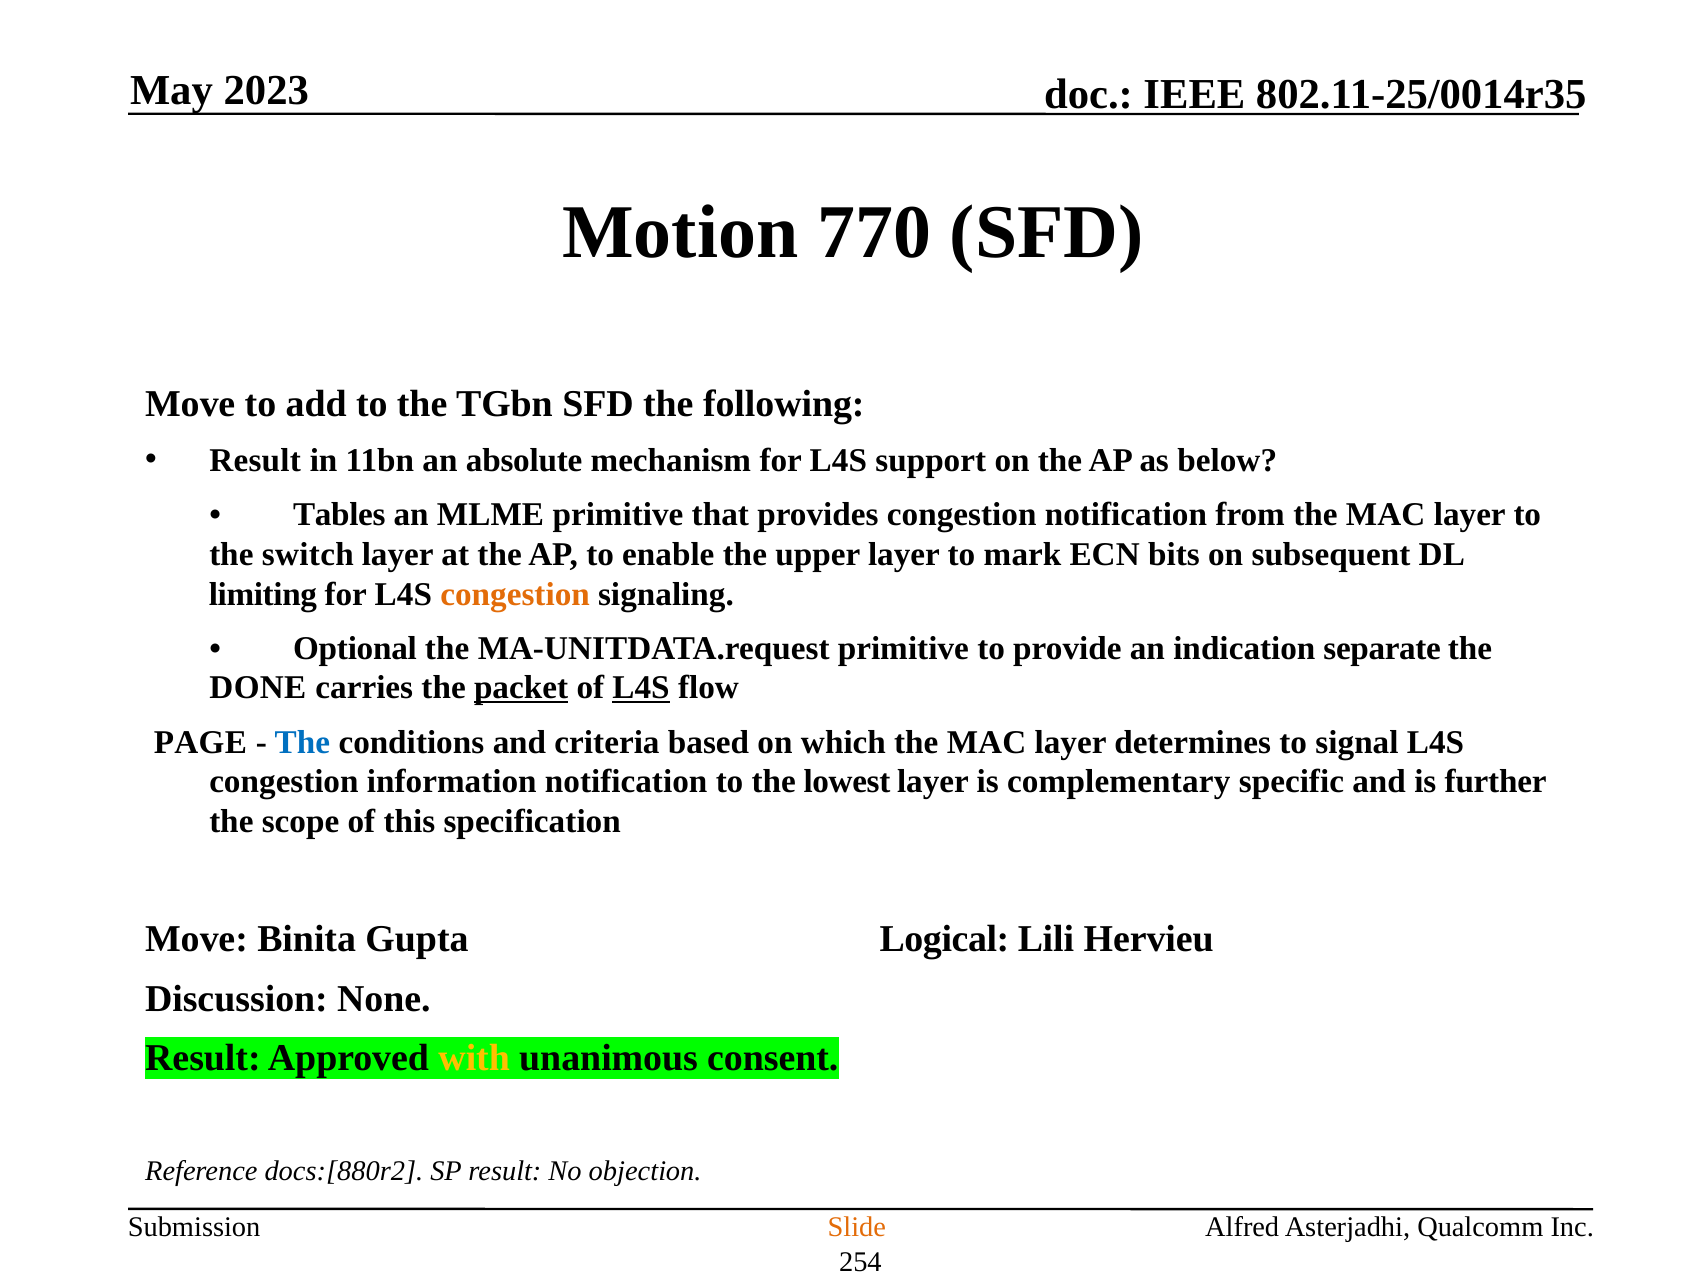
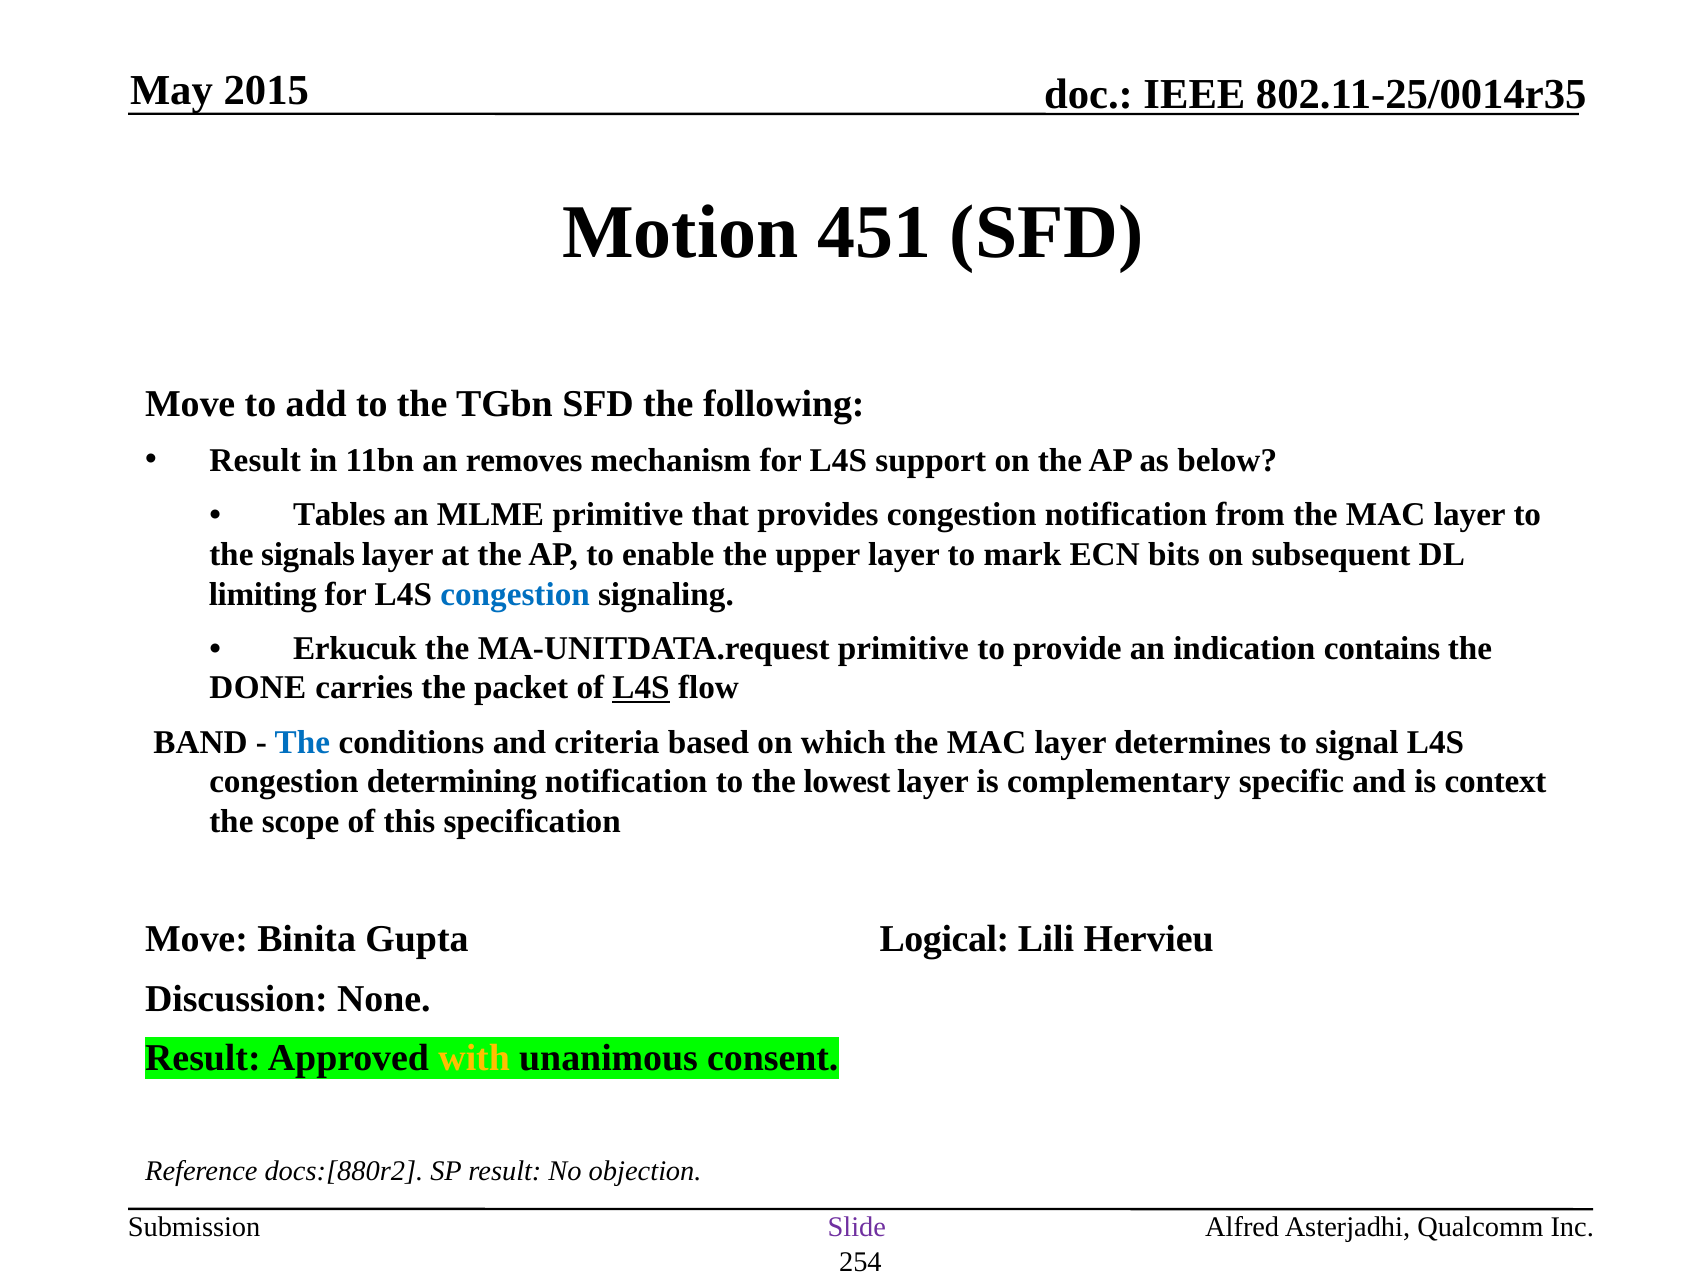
2023: 2023 -> 2015
770: 770 -> 451
absolute: absolute -> removes
switch: switch -> signals
congestion at (515, 594) colour: orange -> blue
Optional: Optional -> Erkucuk
separate: separate -> contains
packet underline: present -> none
PAGE: PAGE -> BAND
information: information -> determining
further: further -> context
Slide colour: orange -> purple
